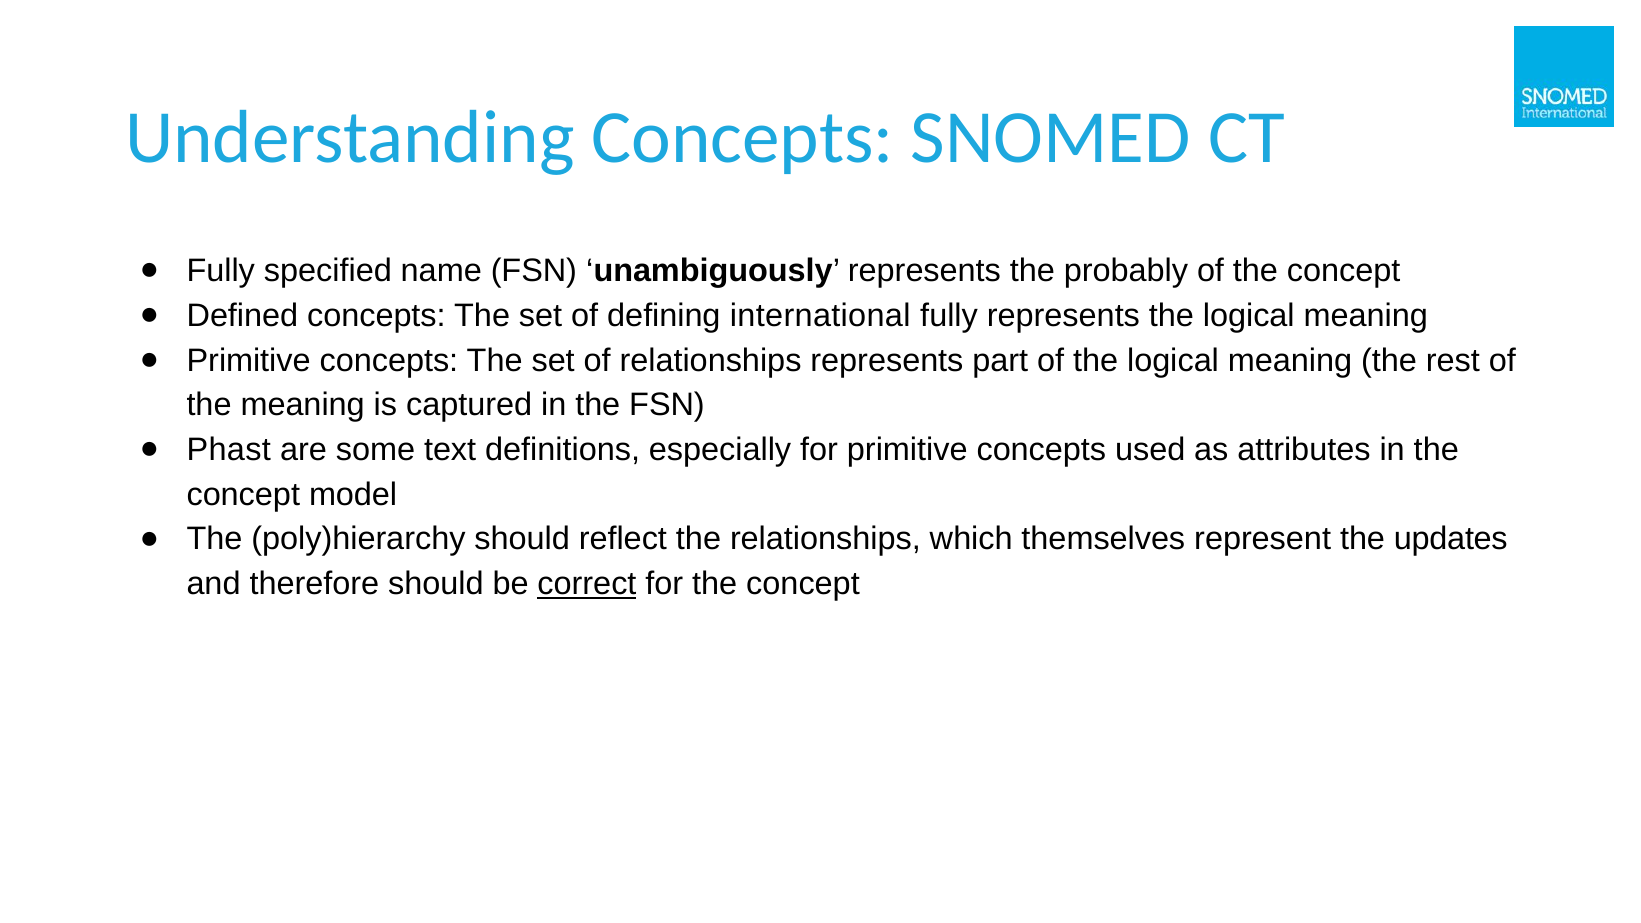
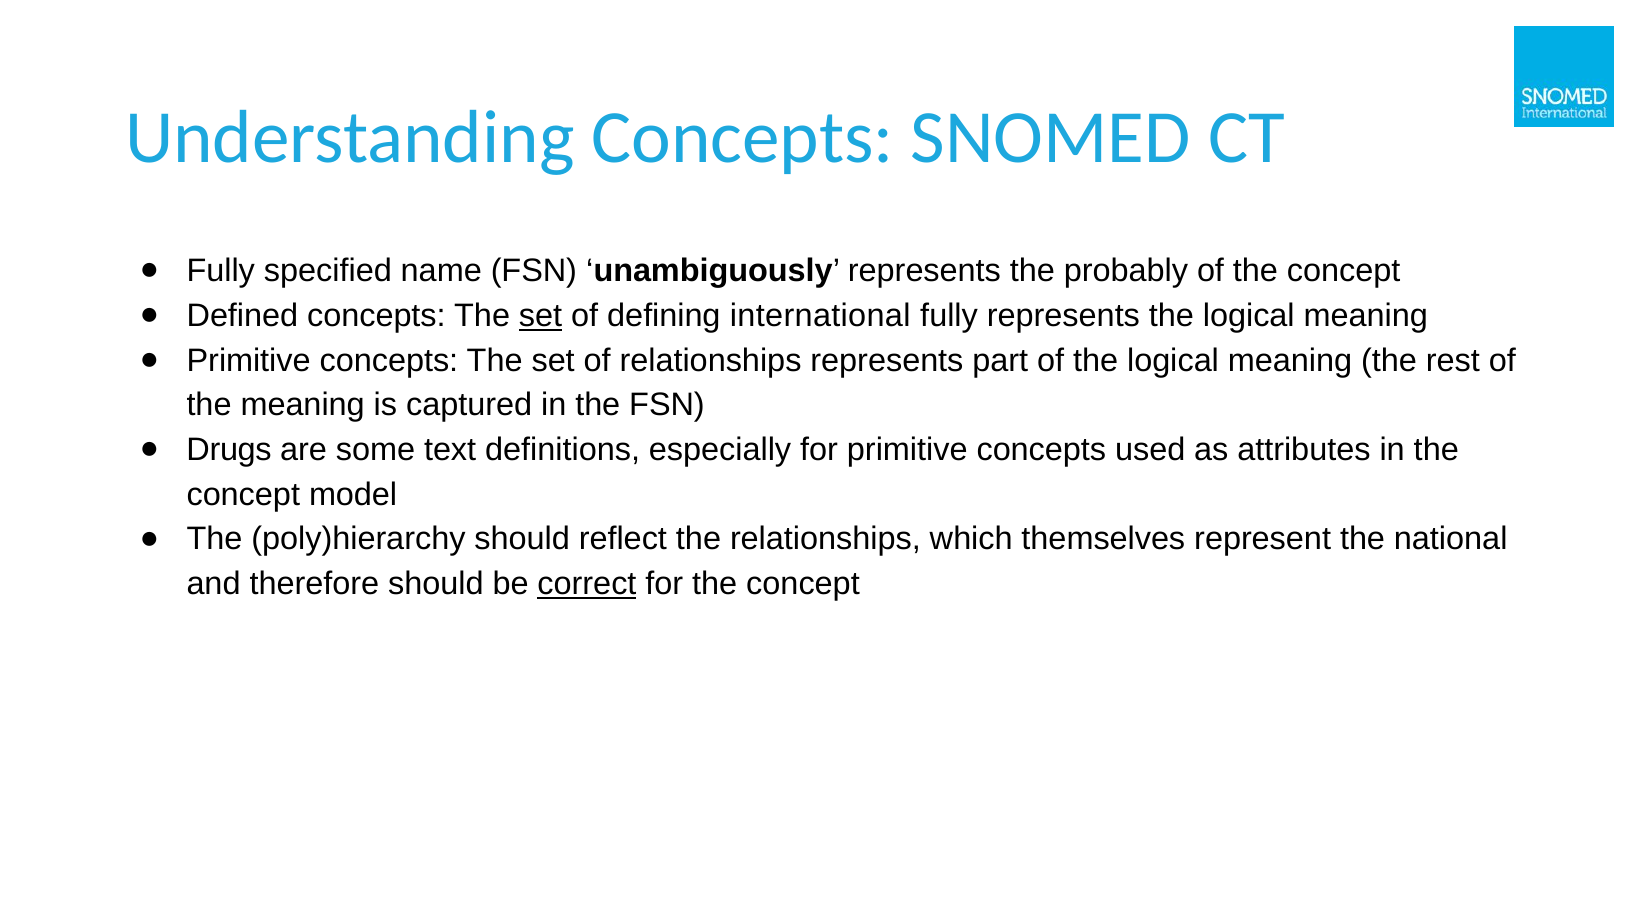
set at (541, 316) underline: none -> present
Phast: Phast -> Drugs
updates: updates -> national
